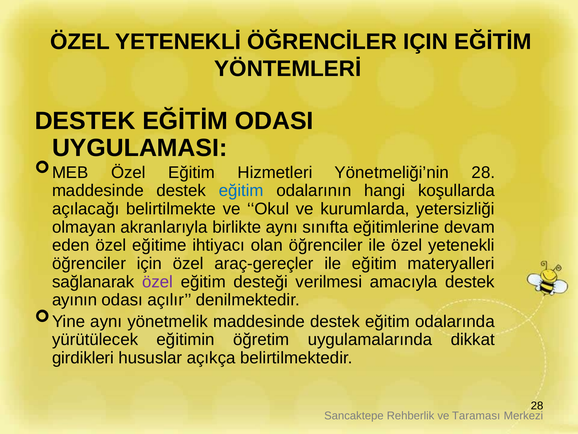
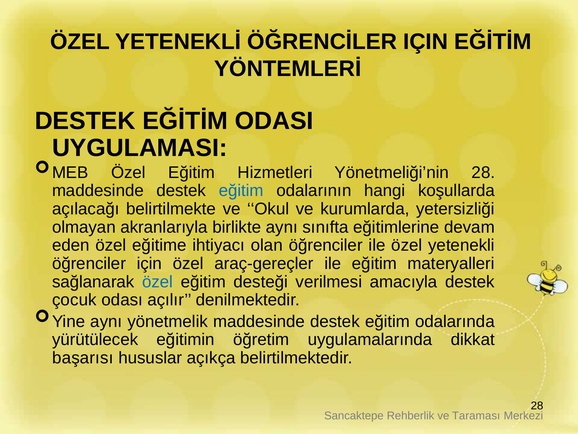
özel at (158, 282) colour: purple -> blue
ayının: ayının -> çocuk
girdikleri: girdikleri -> başarısı
